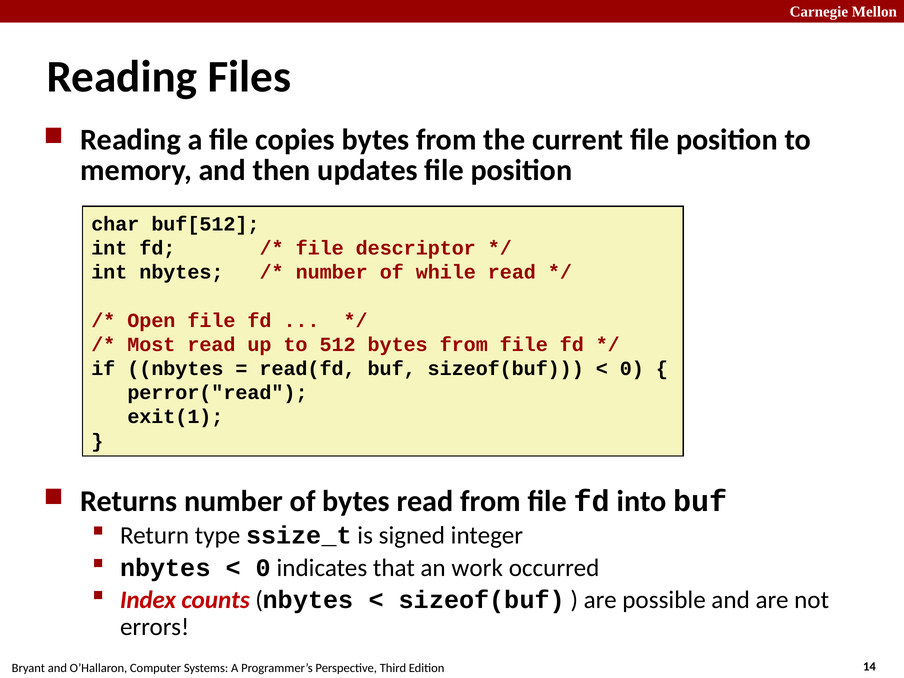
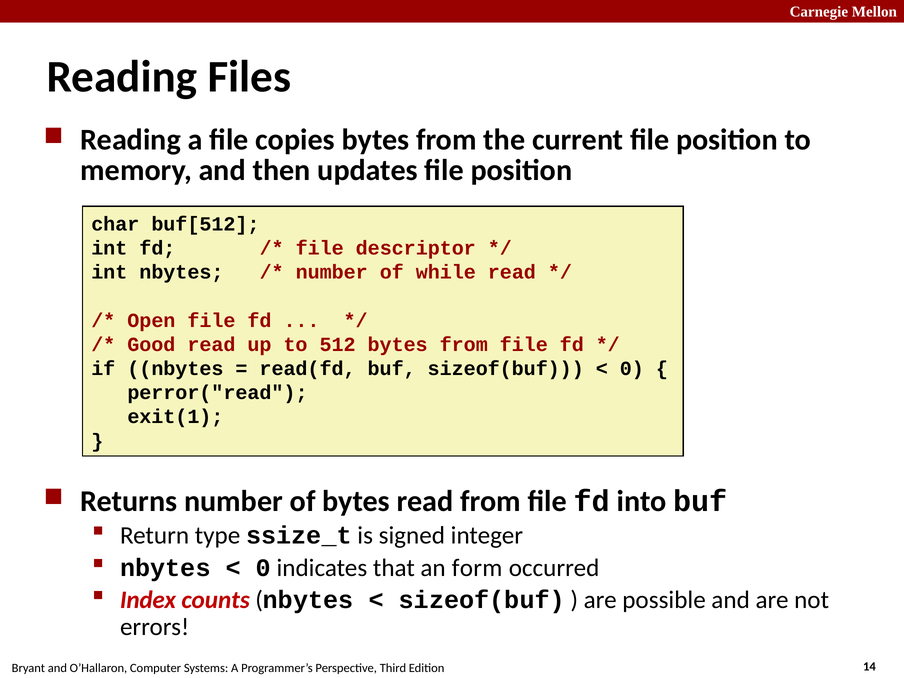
Most: Most -> Good
work: work -> form
